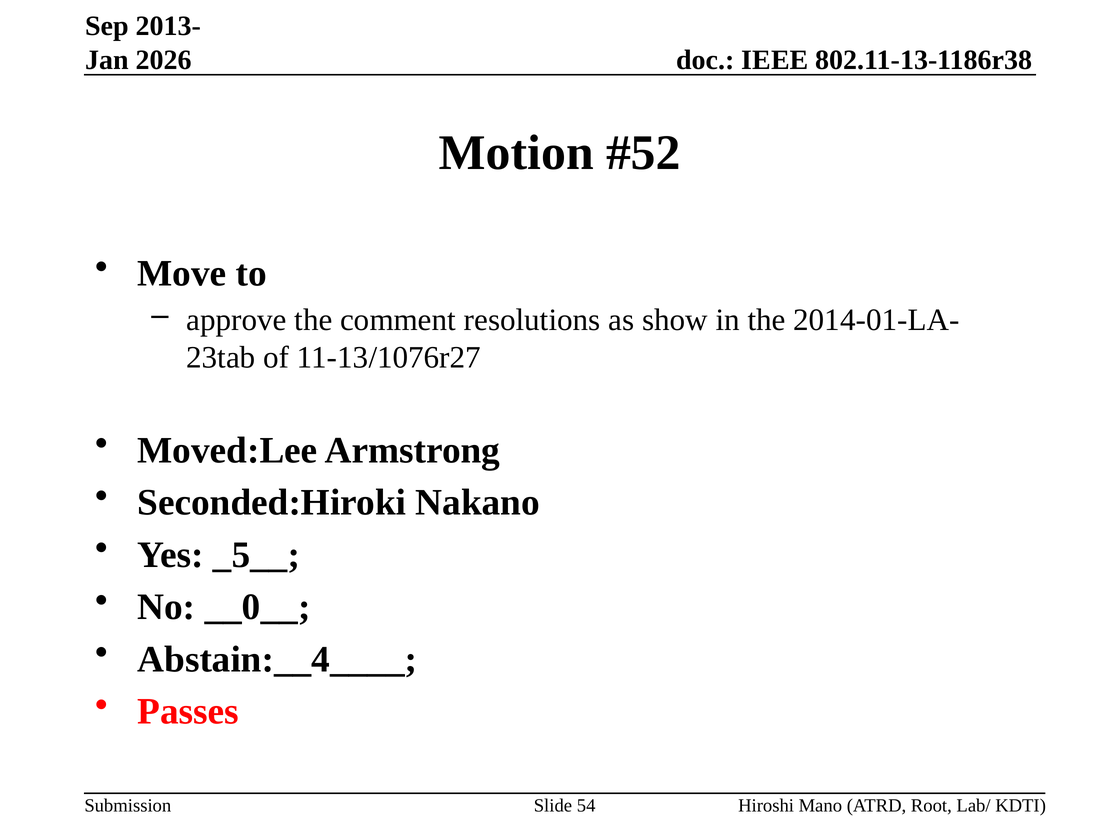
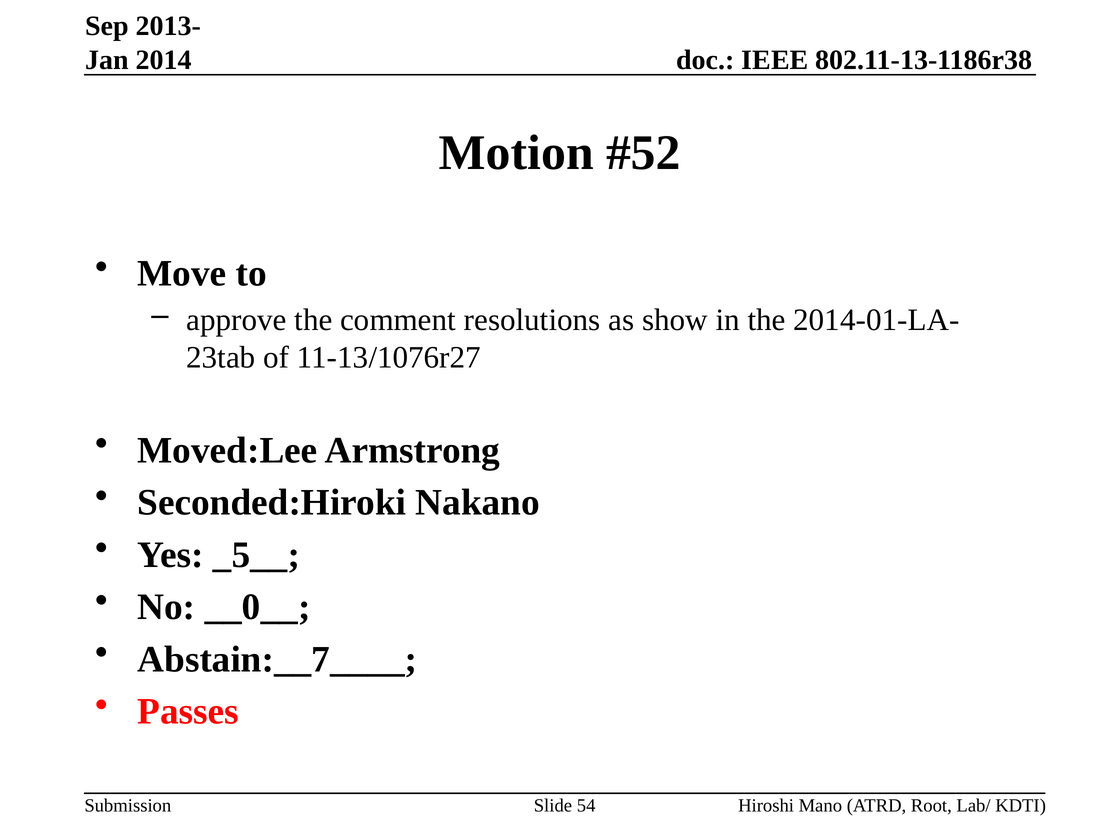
2026: 2026 -> 2014
Abstain:__4____: Abstain:__4____ -> Abstain:__7____
